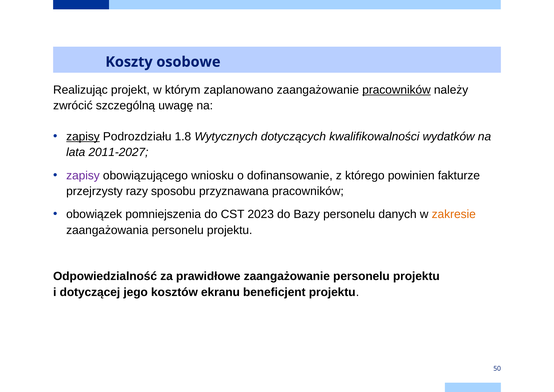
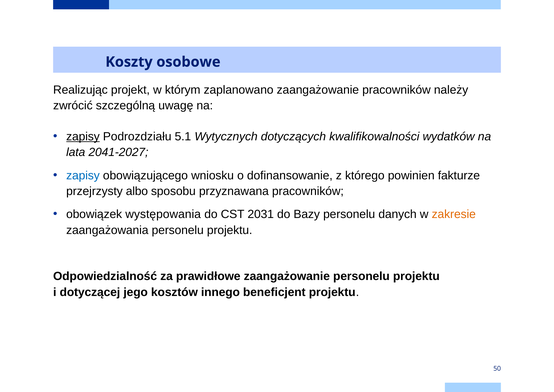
pracowników at (396, 90) underline: present -> none
1.8: 1.8 -> 5.1
2011-2027: 2011-2027 -> 2041-2027
zapisy at (83, 175) colour: purple -> blue
razy: razy -> albo
pomniejszenia: pomniejszenia -> występowania
2023: 2023 -> 2031
ekranu: ekranu -> innego
